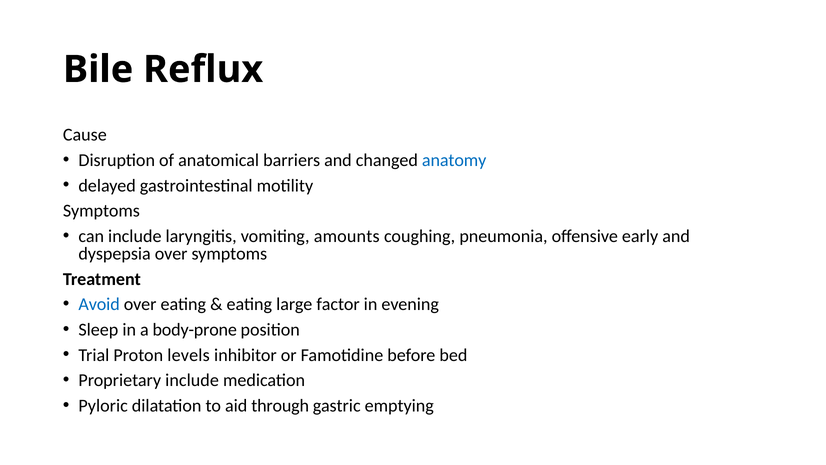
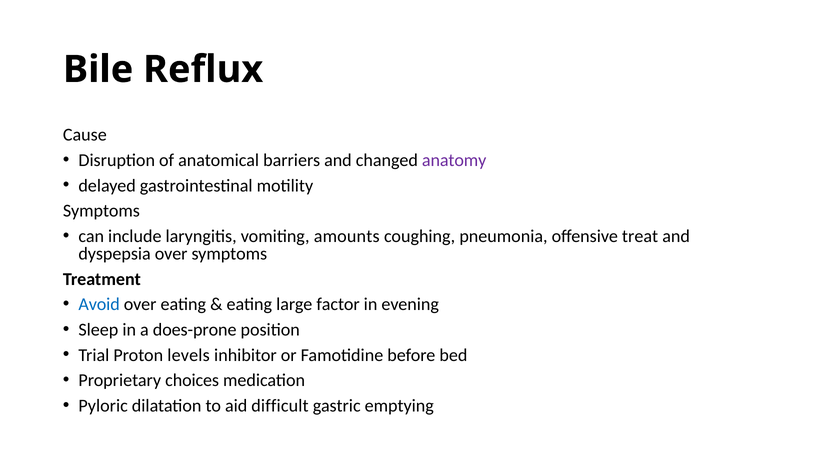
anatomy colour: blue -> purple
early: early -> treat
body-prone: body-prone -> does-prone
Proprietary include: include -> choices
through: through -> difficult
